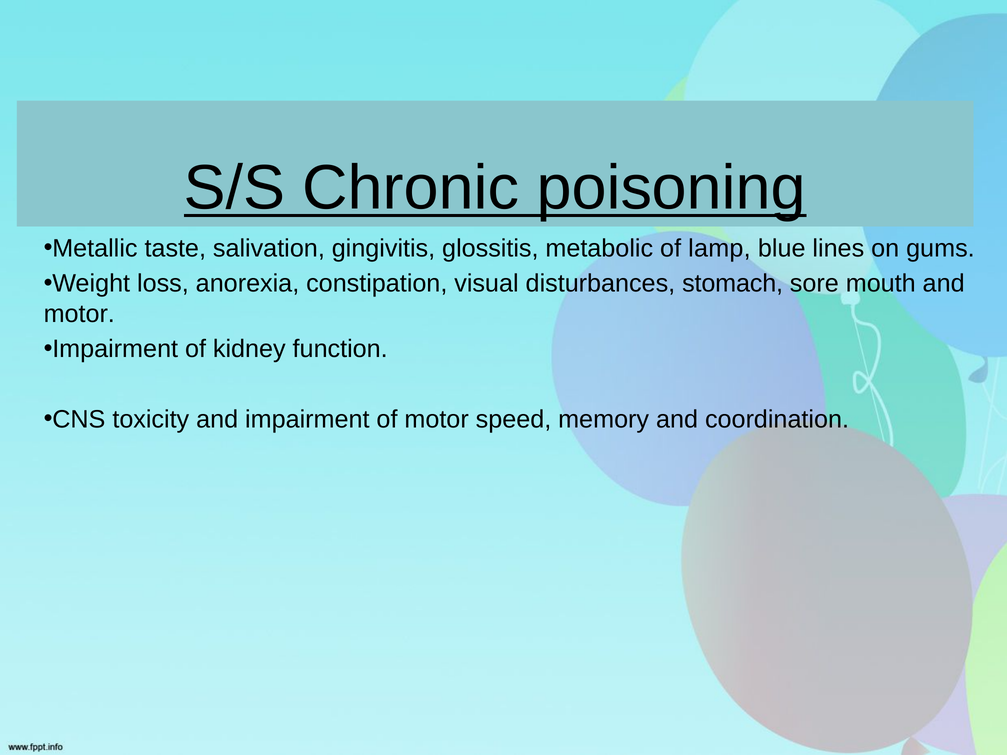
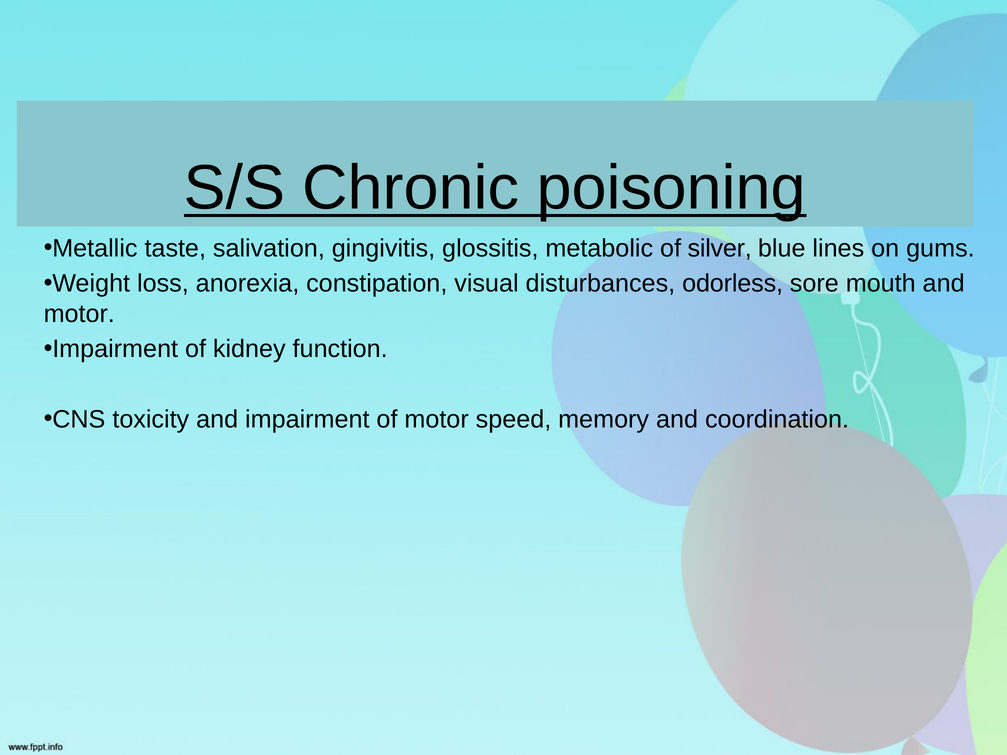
lamp: lamp -> silver
stomach: stomach -> odorless
